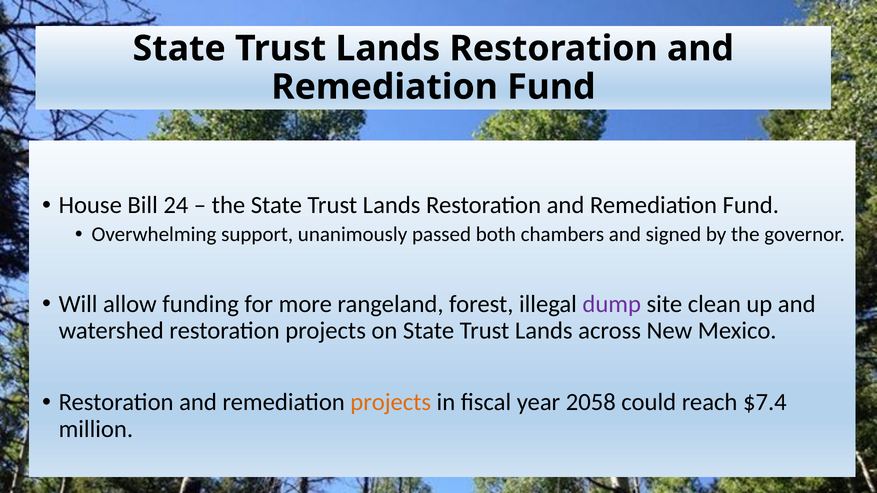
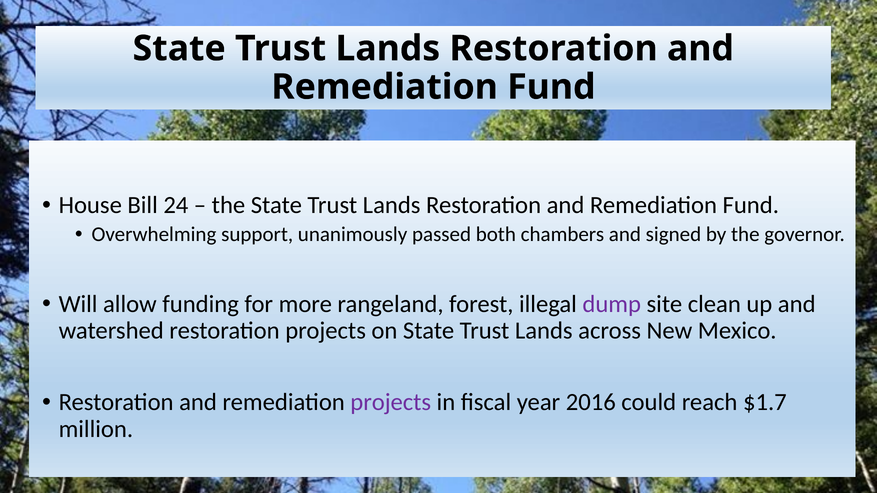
projects at (391, 403) colour: orange -> purple
2058: 2058 -> 2016
$7.4: $7.4 -> $1.7
